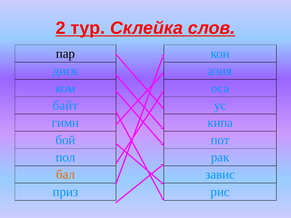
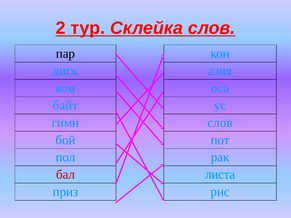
кипа at (220, 123): кипа -> слов
бал colour: orange -> red
завис: завис -> листа
